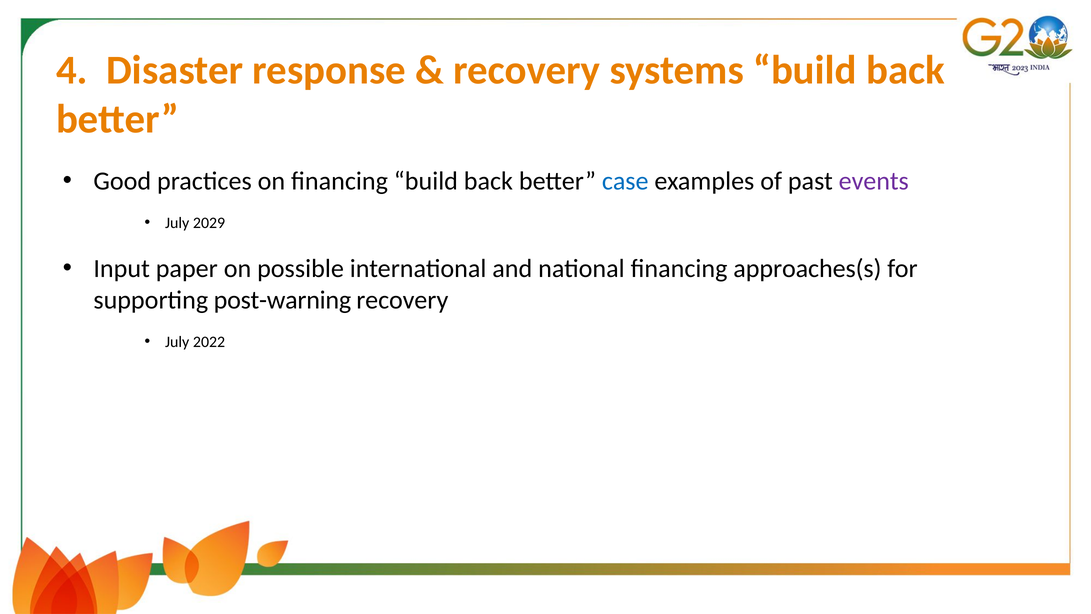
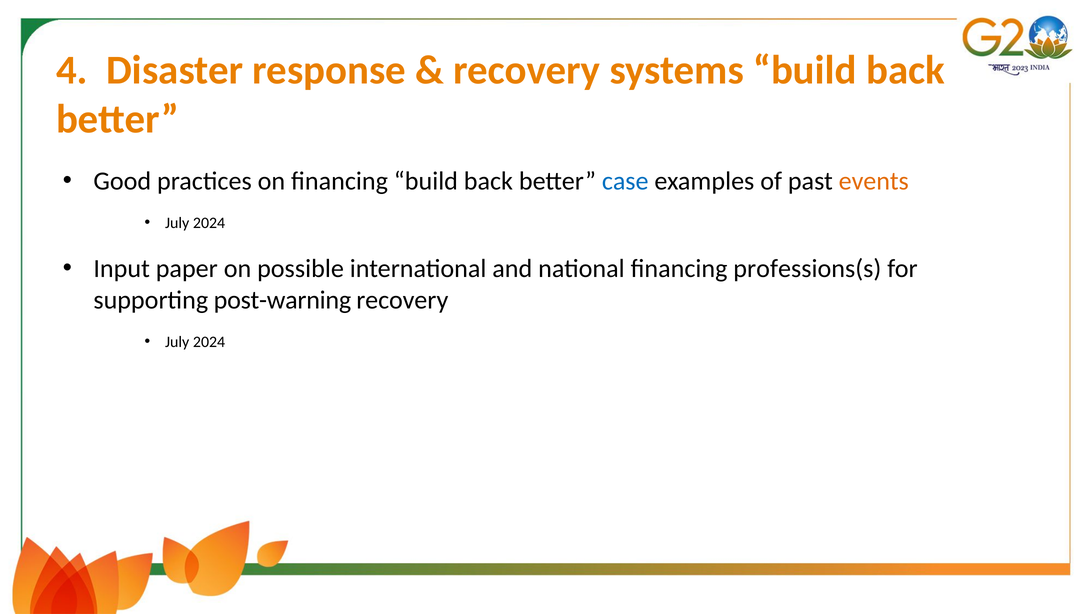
events colour: purple -> orange
2029 at (209, 223): 2029 -> 2024
approaches(s: approaches(s -> professions(s
2022 at (209, 342): 2022 -> 2024
